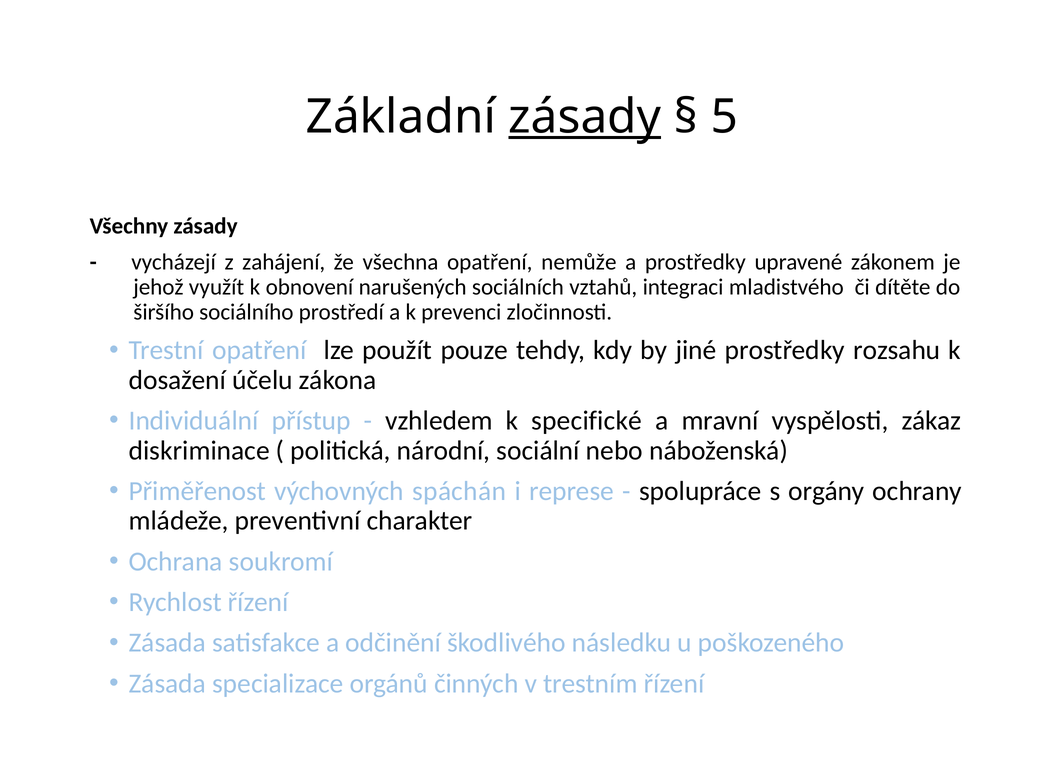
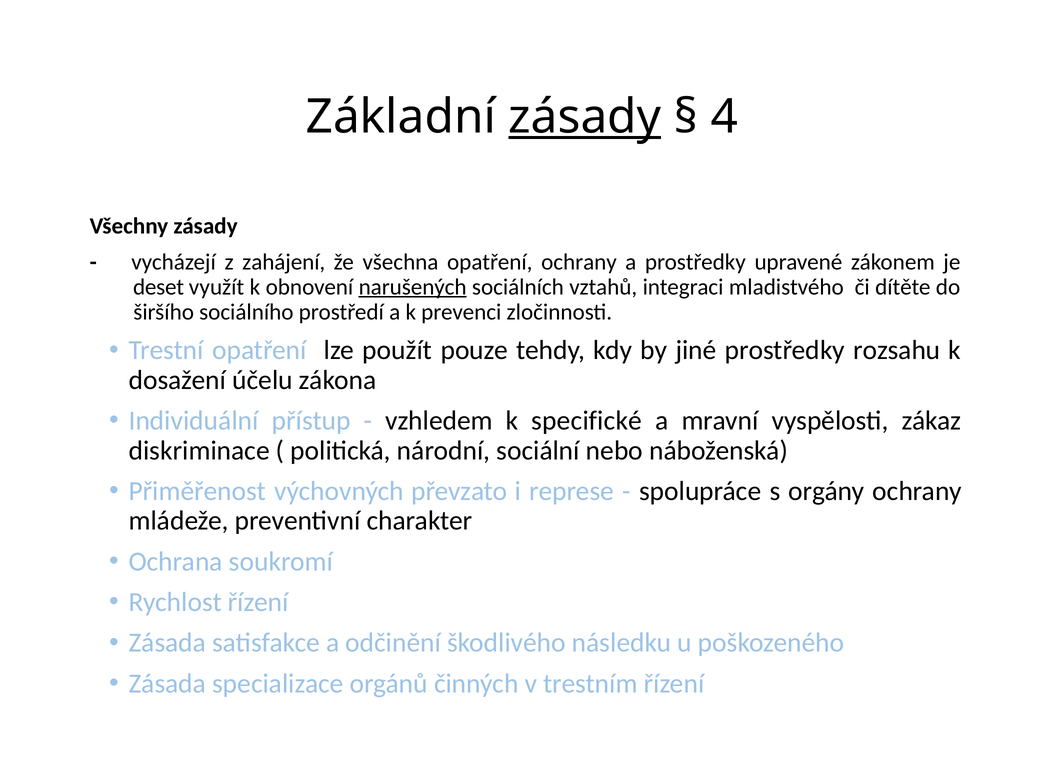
5: 5 -> 4
opatření nemůže: nemůže -> ochrany
jehož: jehož -> deset
narušených underline: none -> present
spáchán: spáchán -> převzato
